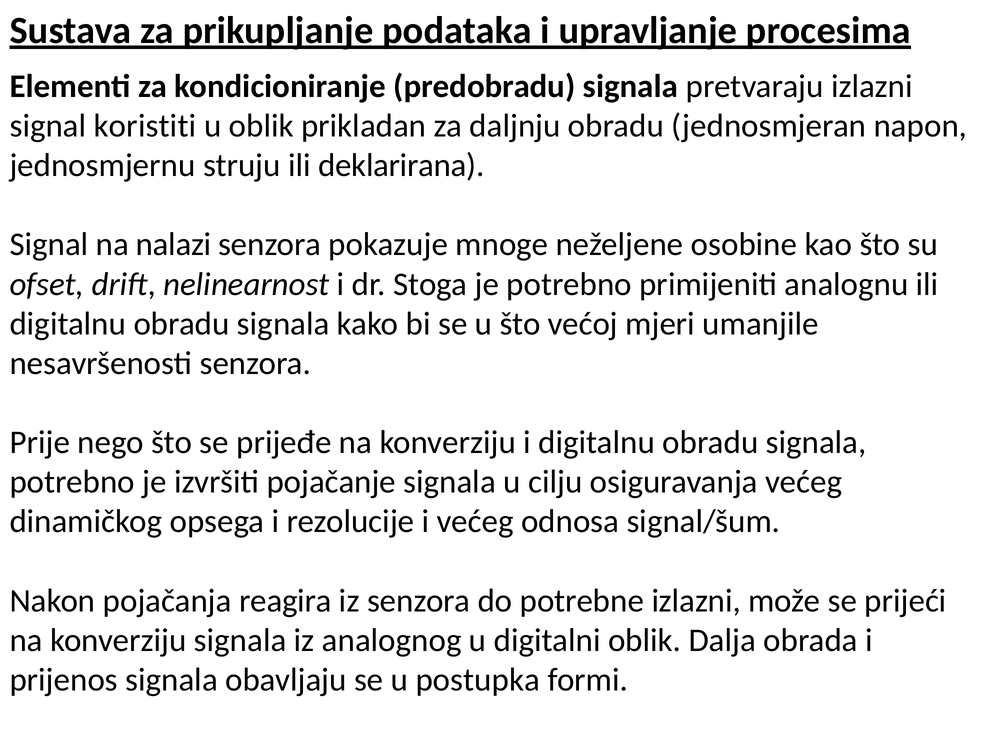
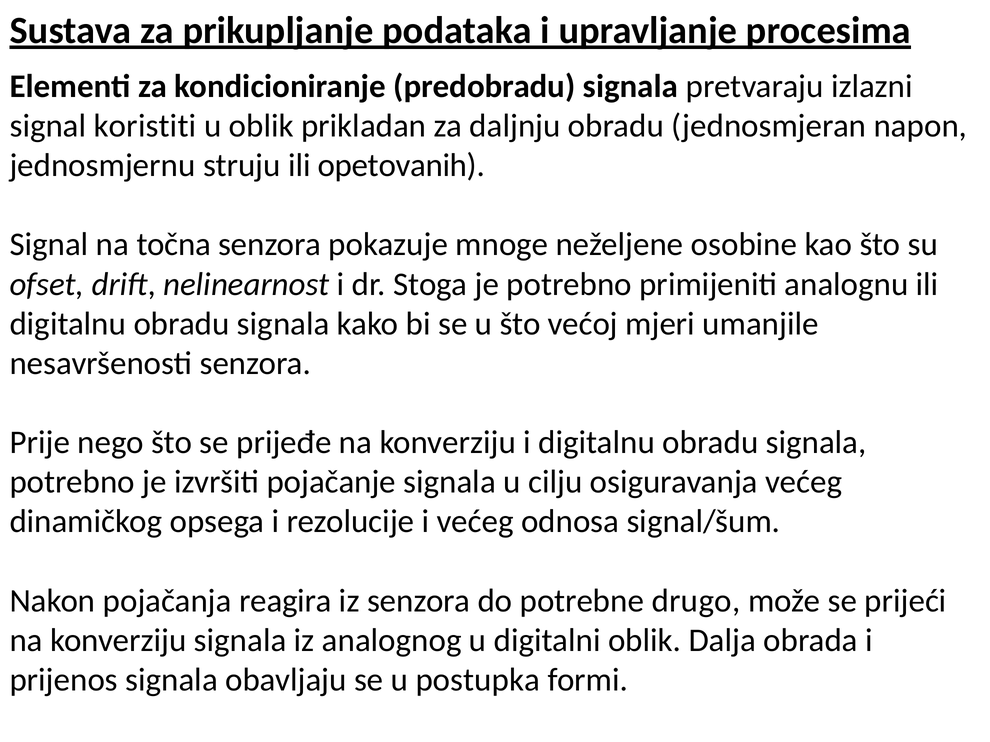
deklarirana: deklarirana -> opetovanih
nalazi: nalazi -> točna
potrebne izlazni: izlazni -> drugo
